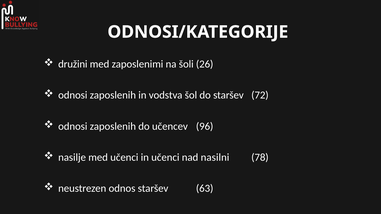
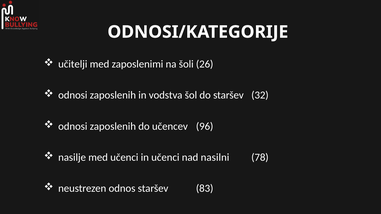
družini: družini -> učitelji
72: 72 -> 32
63: 63 -> 83
